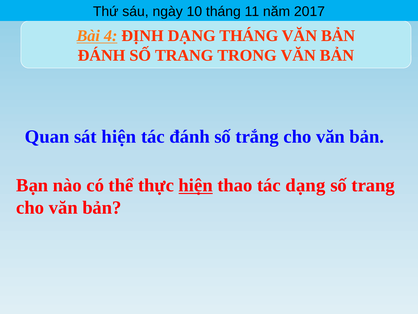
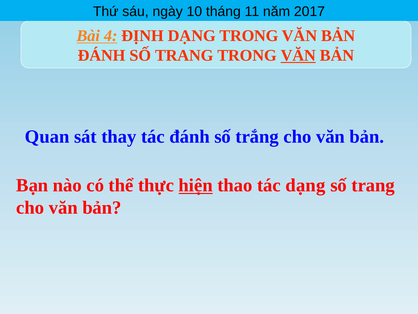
DẠNG THÁNG: THÁNG -> TRONG
VĂN at (298, 55) underline: none -> present
sát hiện: hiện -> thay
